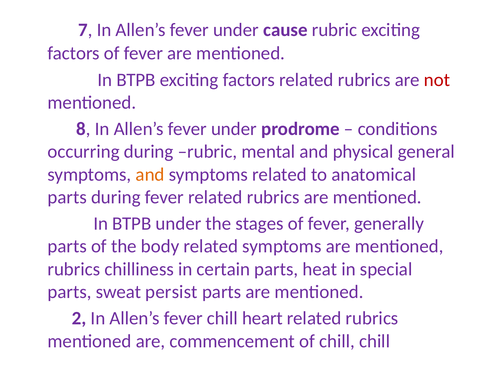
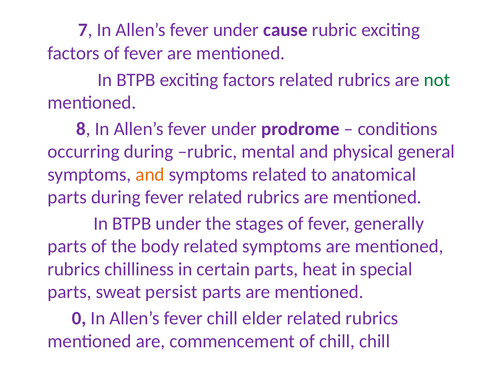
not colour: red -> green
2: 2 -> 0
heart: heart -> elder
